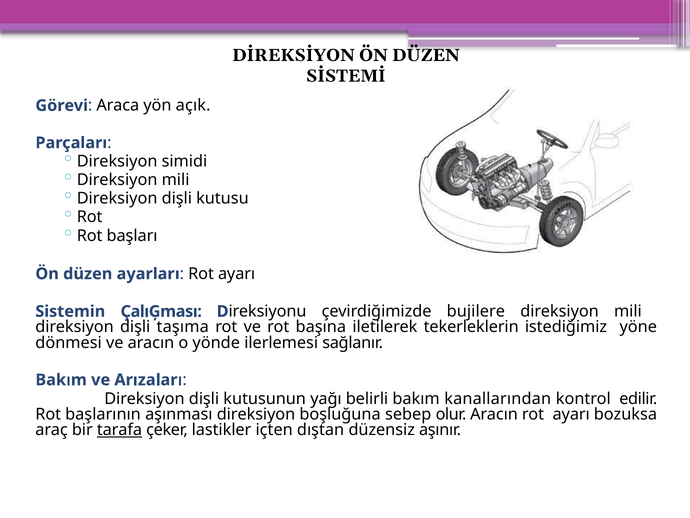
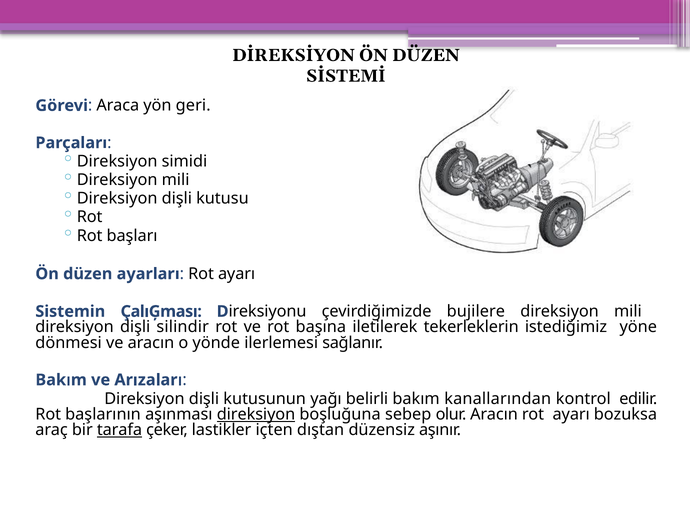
açık: açık -> geri
taşıma: taşıma -> silindir
direksiyon at (256, 414) underline: none -> present
